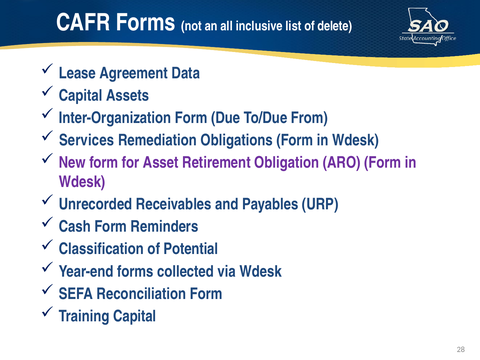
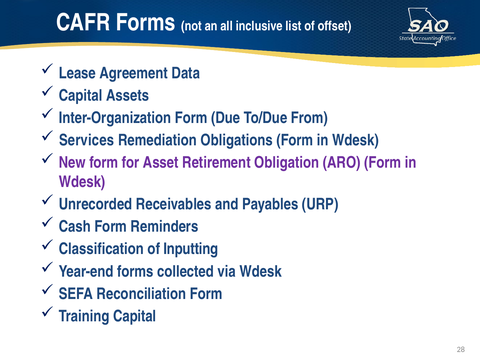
delete: delete -> offset
Potential: Potential -> Inputting
